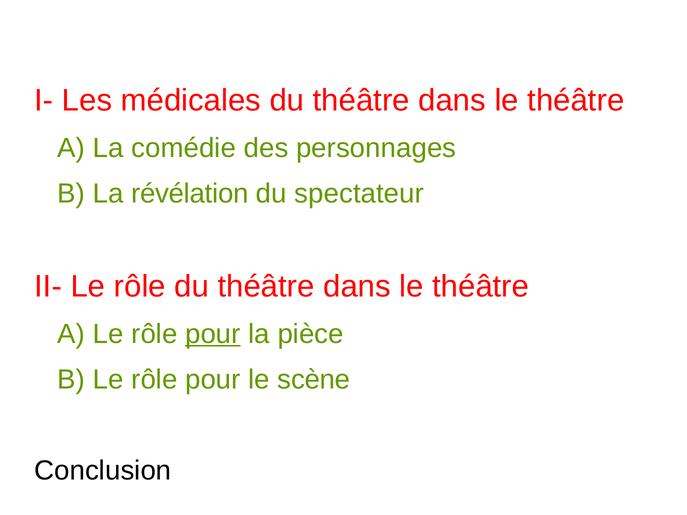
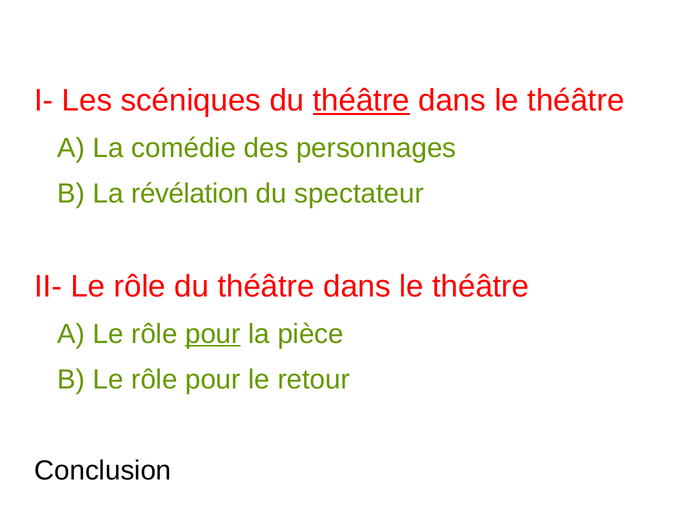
médicales: médicales -> scéniques
théâtre at (361, 101) underline: none -> present
scène: scène -> retour
